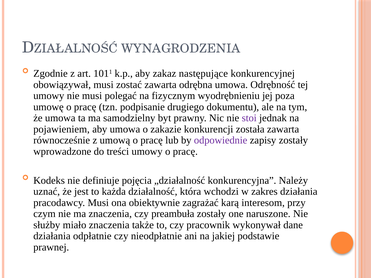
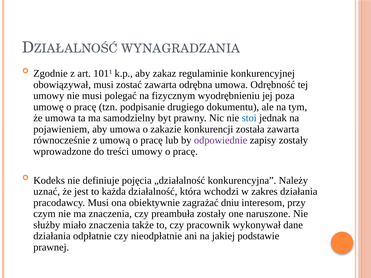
WYNAGRODZENIA: WYNAGRODZENIA -> WYNAGRADZANIA
następujące: następujące -> regulaminie
stoi colour: purple -> blue
karą: karą -> dniu
